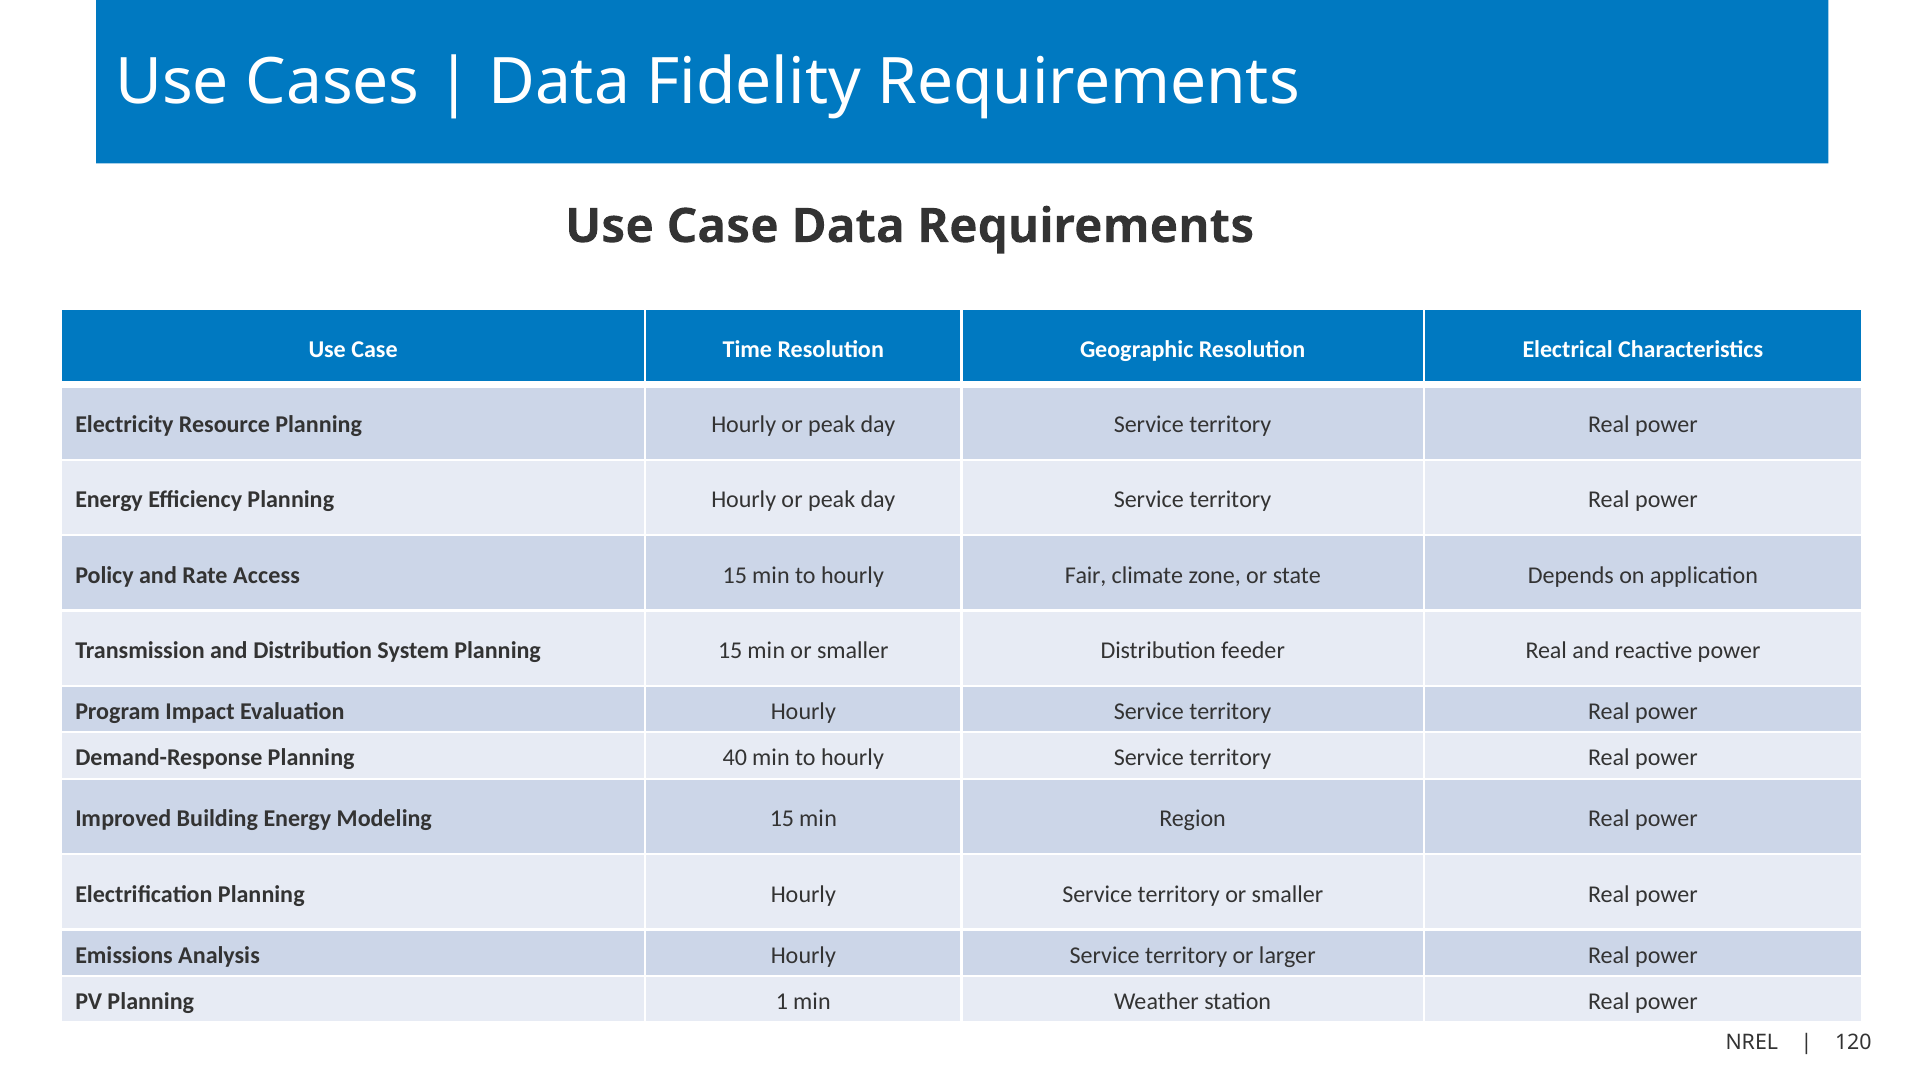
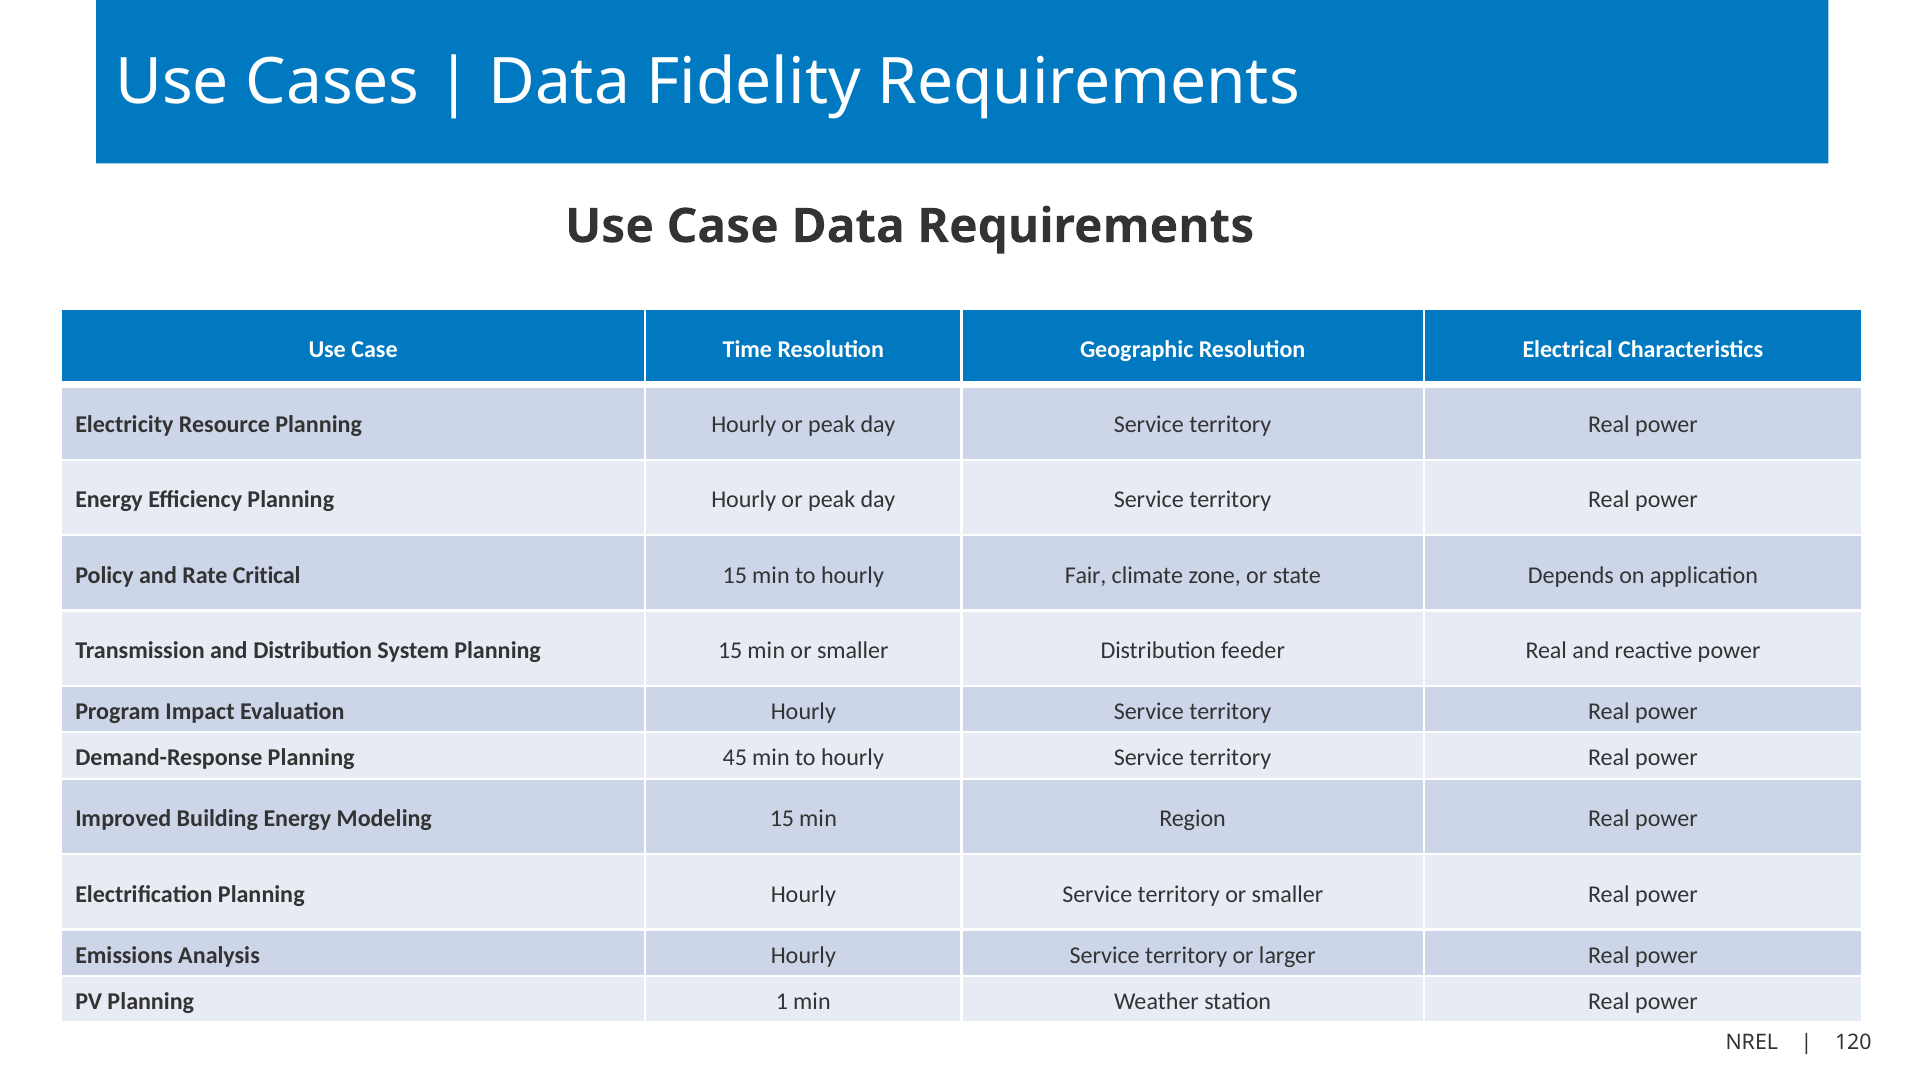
Access: Access -> Critical
40: 40 -> 45
